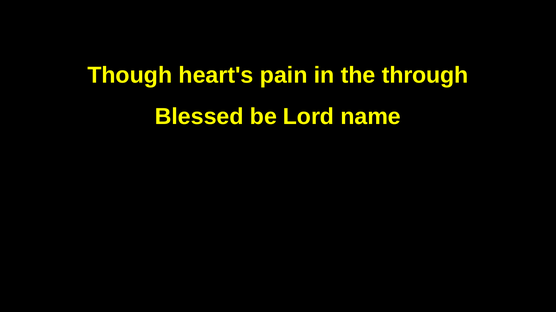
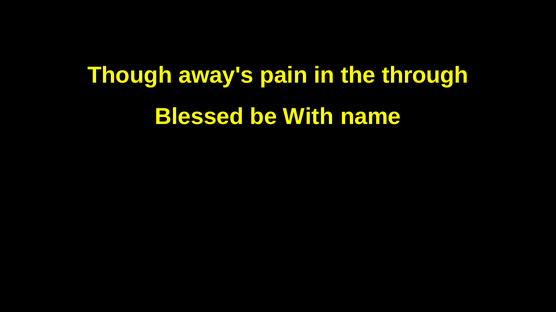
heart's: heart's -> away's
Lord: Lord -> With
